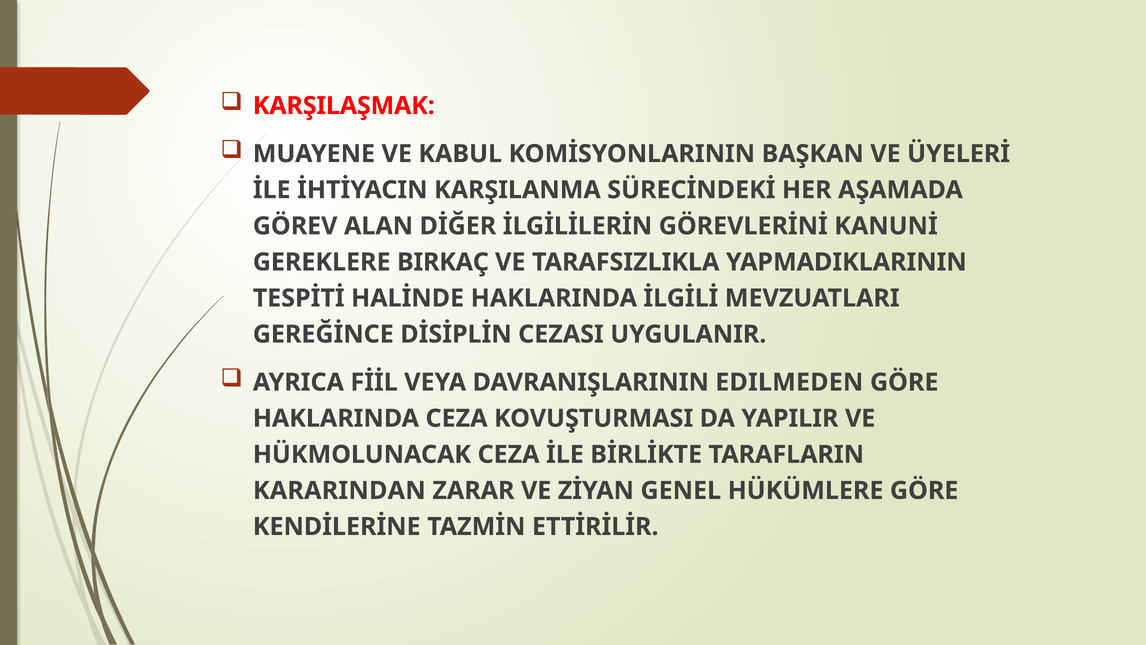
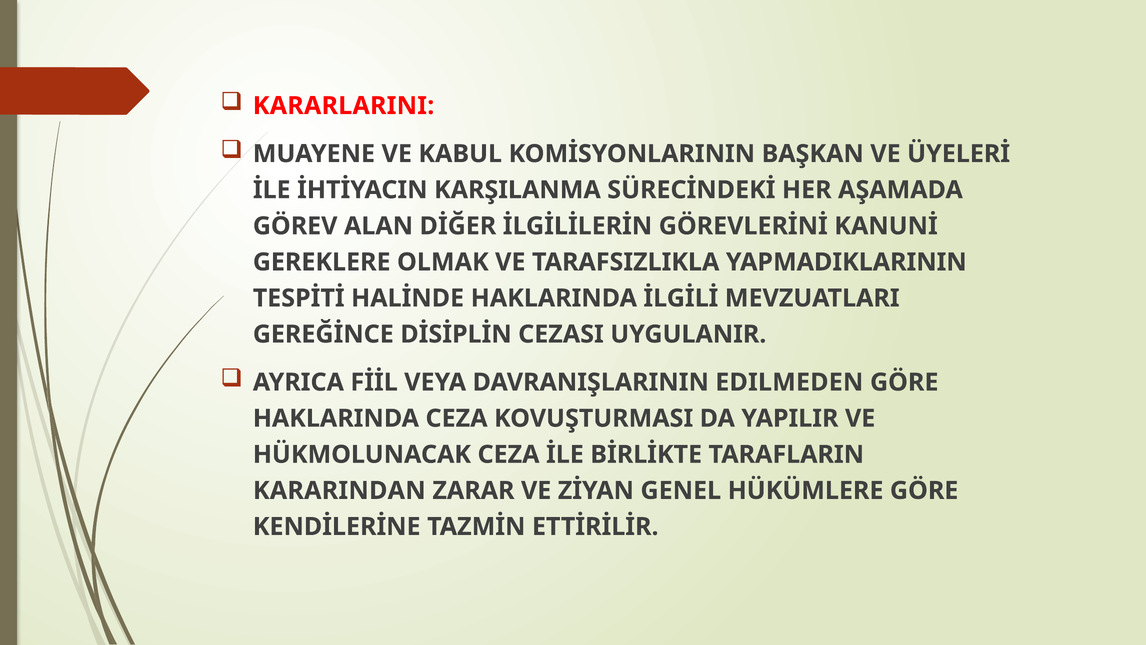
KARŞILAŞMAK: KARŞILAŞMAK -> KARARLARINI
BIRKAÇ: BIRKAÇ -> OLMAK
